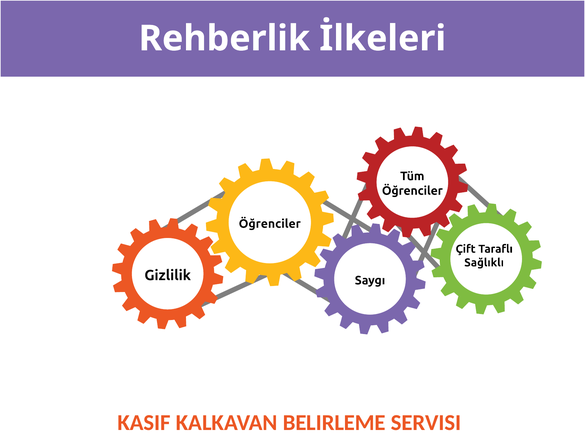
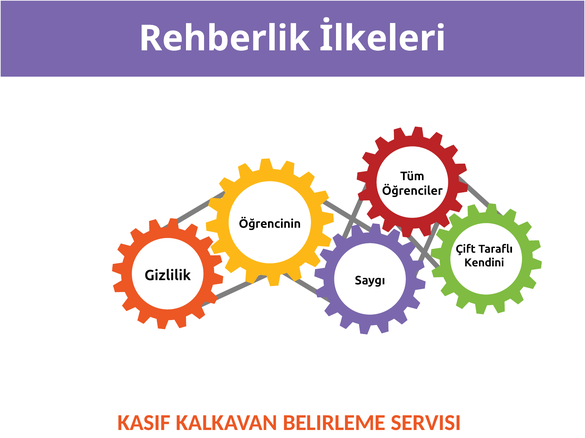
Öğrenciler at (270, 224): Öğrenciler -> Öğrencinin
Sağlıklı: Sağlıklı -> Kendini
